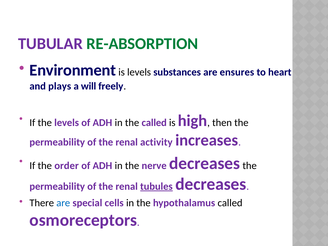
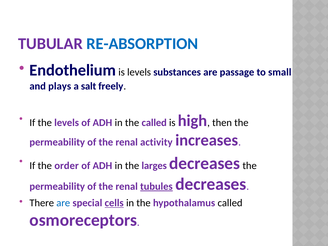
RE-ABSORPTION colour: green -> blue
Environment: Environment -> Endothelium
ensures: ensures -> passage
heart: heart -> small
will: will -> salt
nerve: nerve -> larges
cells underline: none -> present
